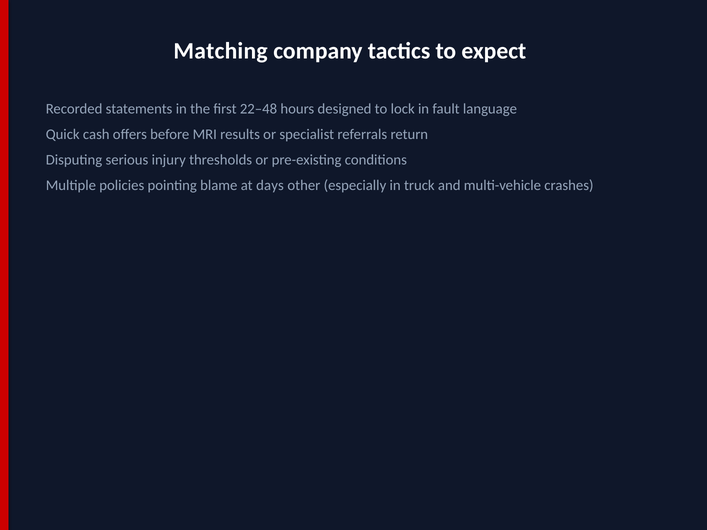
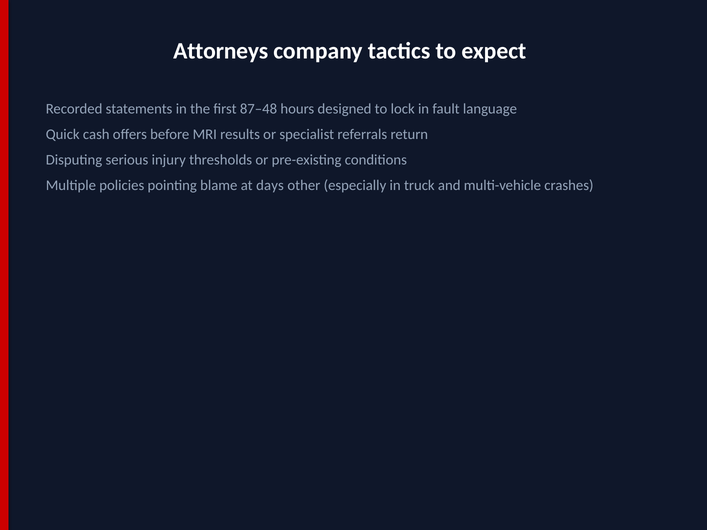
Matching: Matching -> Attorneys
22–48: 22–48 -> 87–48
